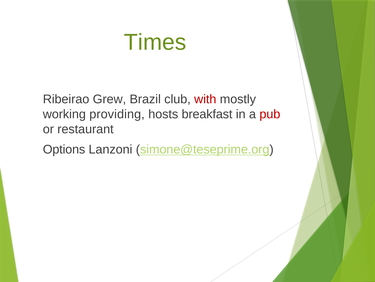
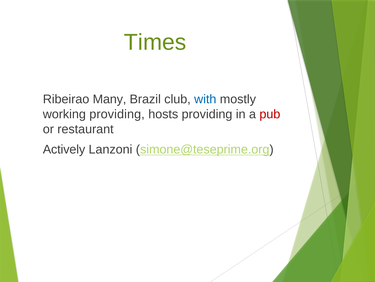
Grew: Grew -> Many
with colour: red -> blue
hosts breakfast: breakfast -> providing
Options: Options -> Actively
